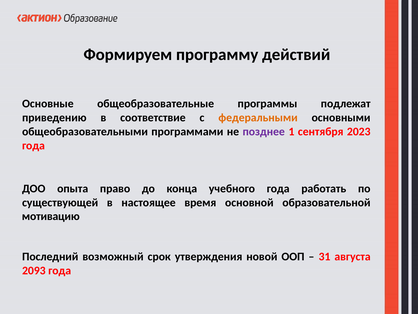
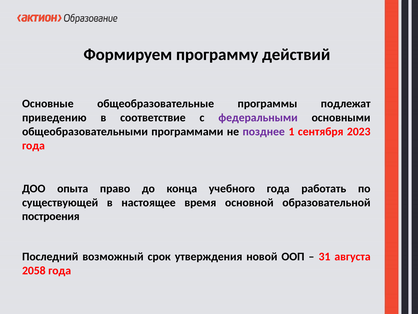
федеральными colour: orange -> purple
мотивацию: мотивацию -> построения
2093: 2093 -> 2058
